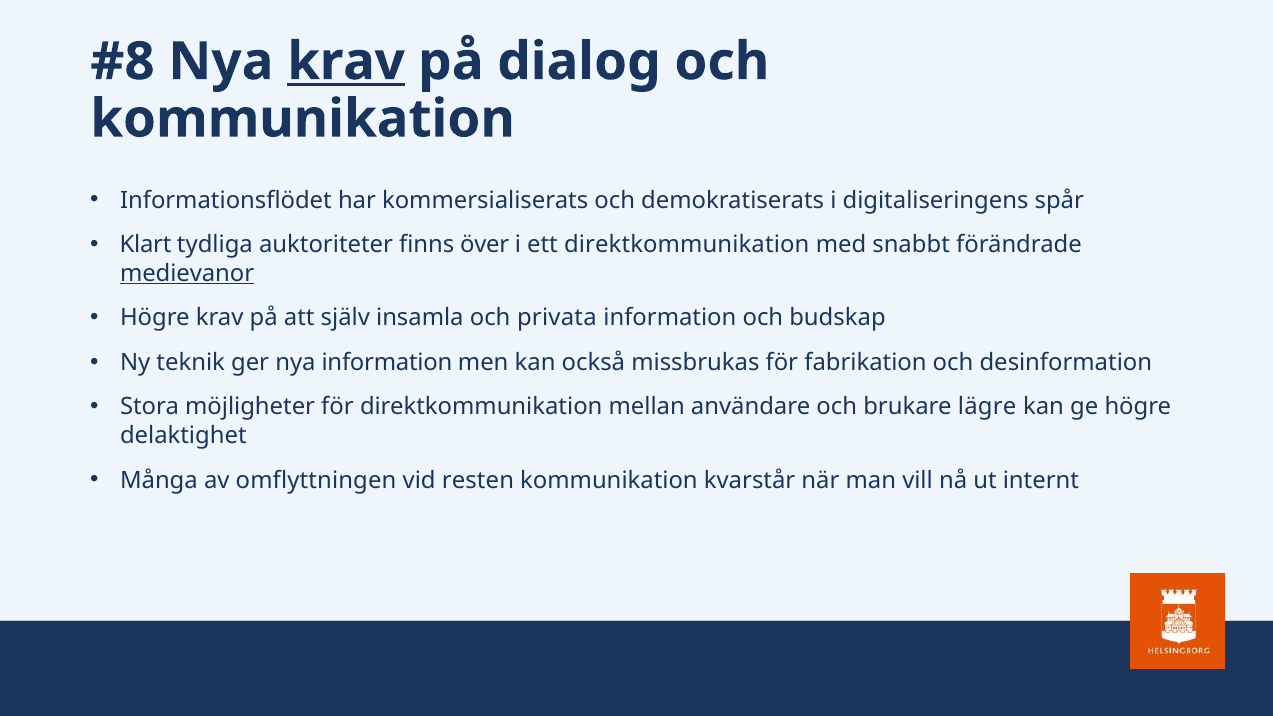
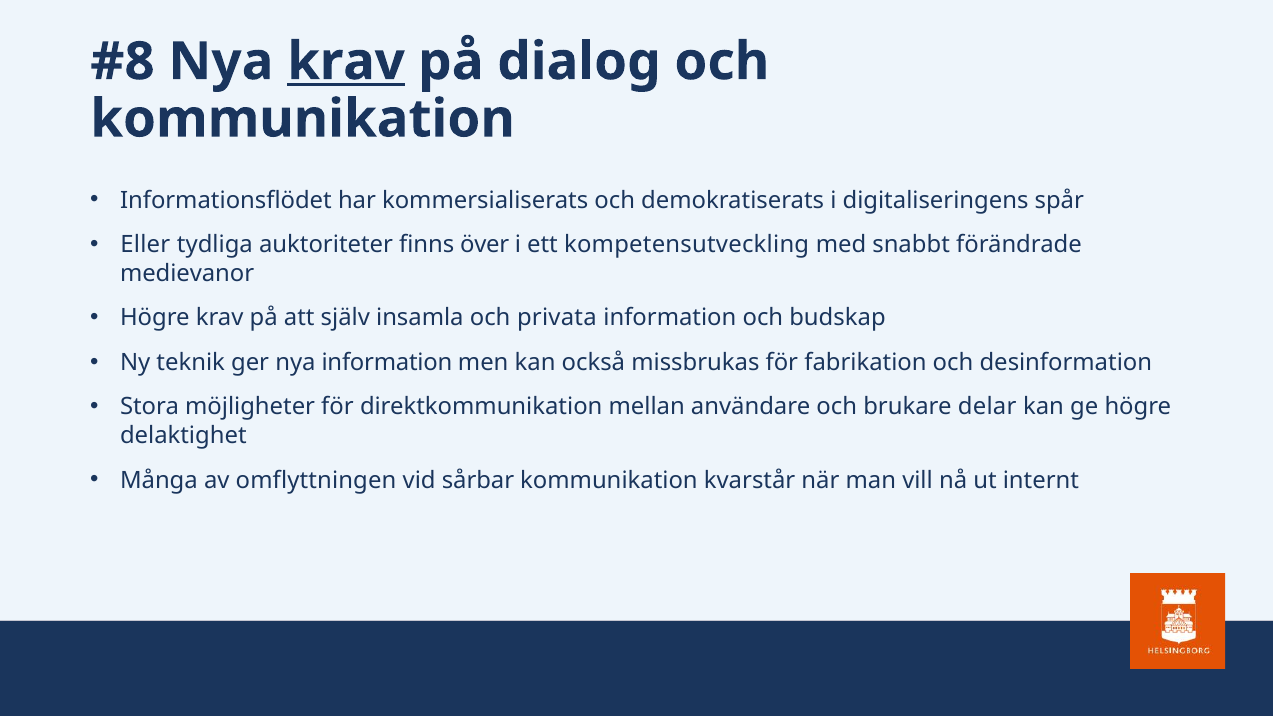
Klart: Klart -> Eller
ett direktkommunikation: direktkommunikation -> kompetensutveckling
medievanor underline: present -> none
lägre: lägre -> delar
resten: resten -> sårbar
